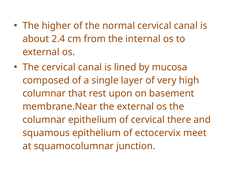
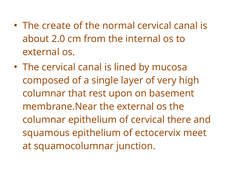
higher: higher -> create
2.4: 2.4 -> 2.0
